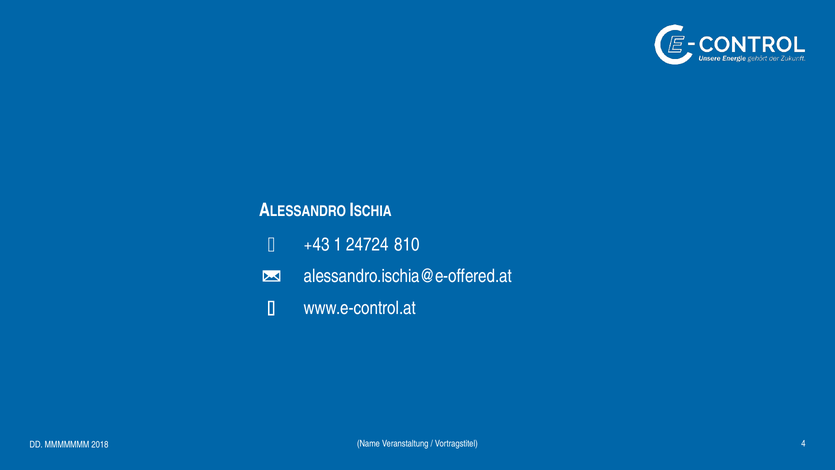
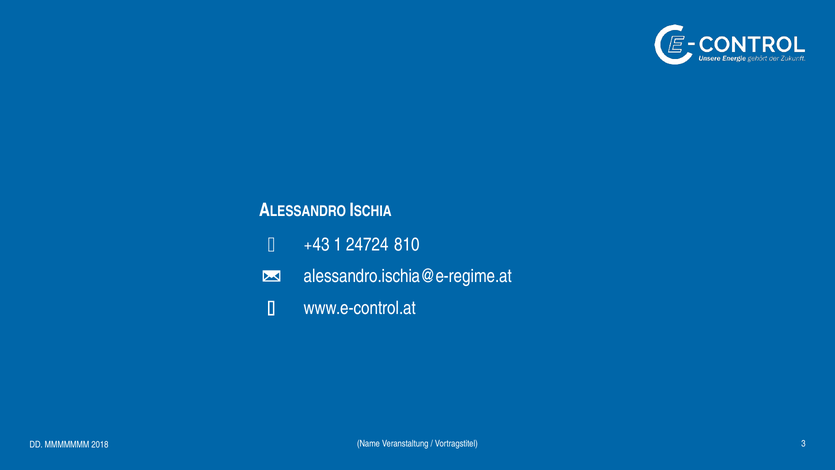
alessandro.ischia@e-offered.at: alessandro.ischia@e-offered.at -> alessandro.ischia@e-regime.at
4: 4 -> 3
